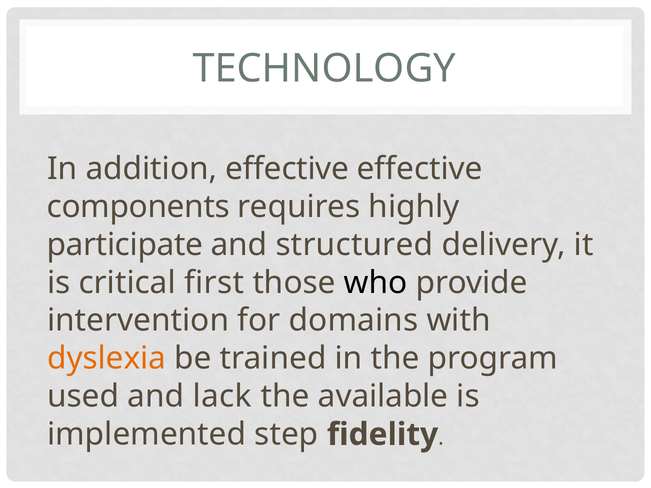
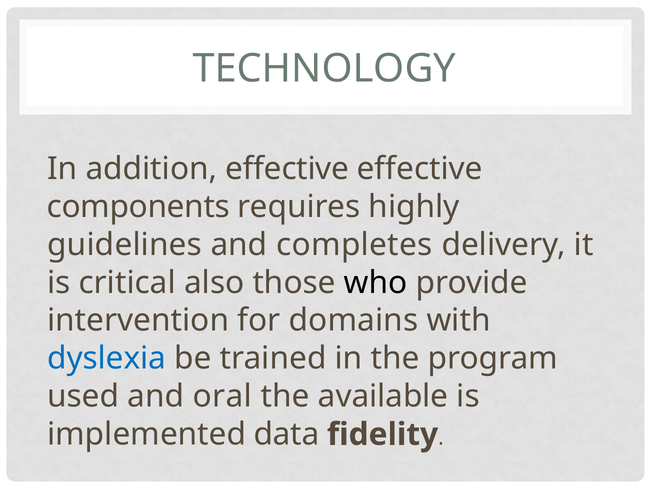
participate: participate -> guidelines
structured: structured -> completes
first: first -> also
dyslexia colour: orange -> blue
lack: lack -> oral
step: step -> data
